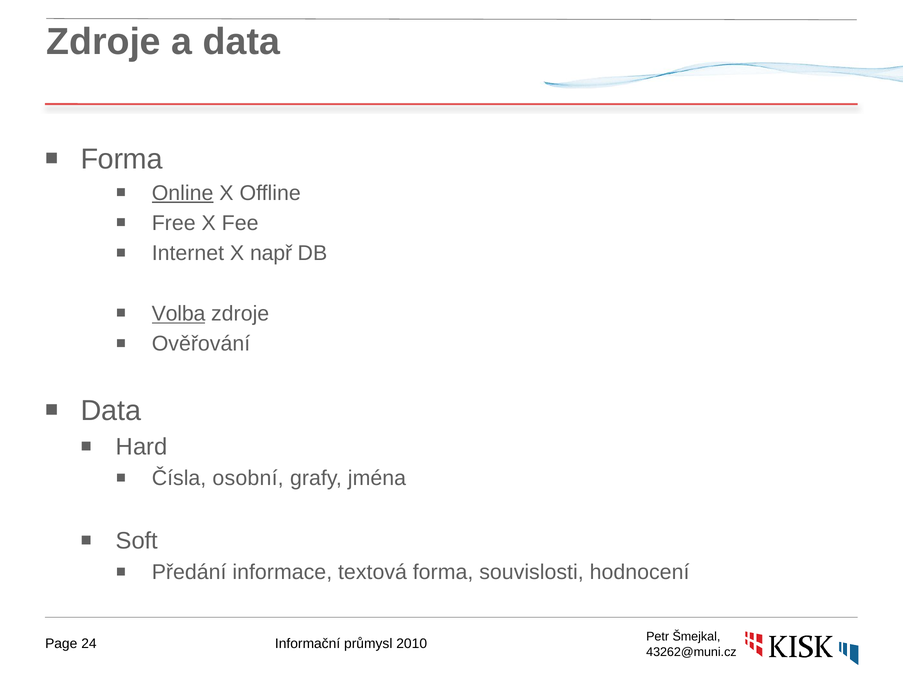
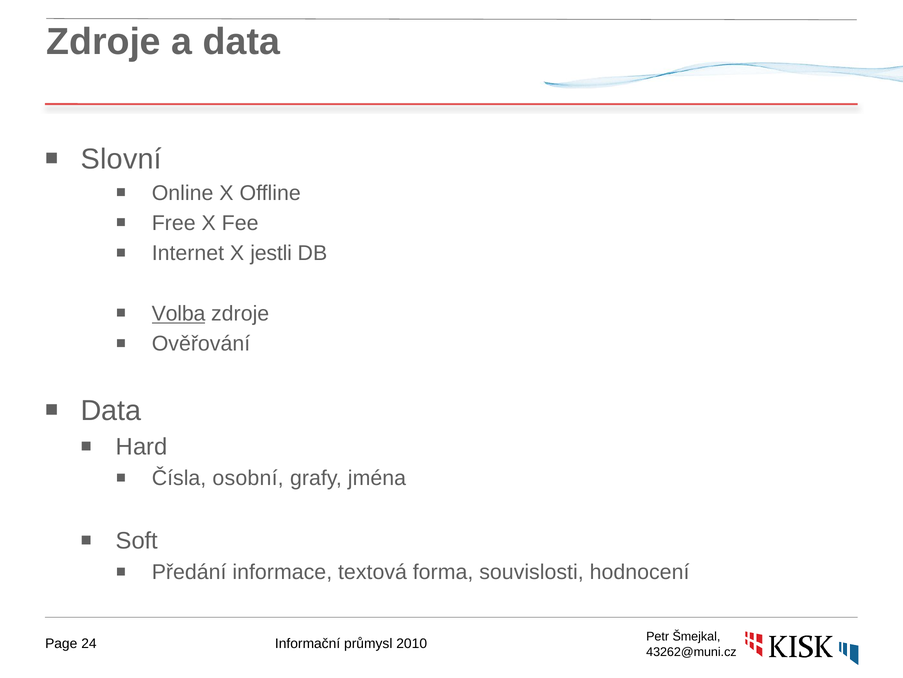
Forma at (122, 159): Forma -> Slovní
Online underline: present -> none
např: např -> jestli
